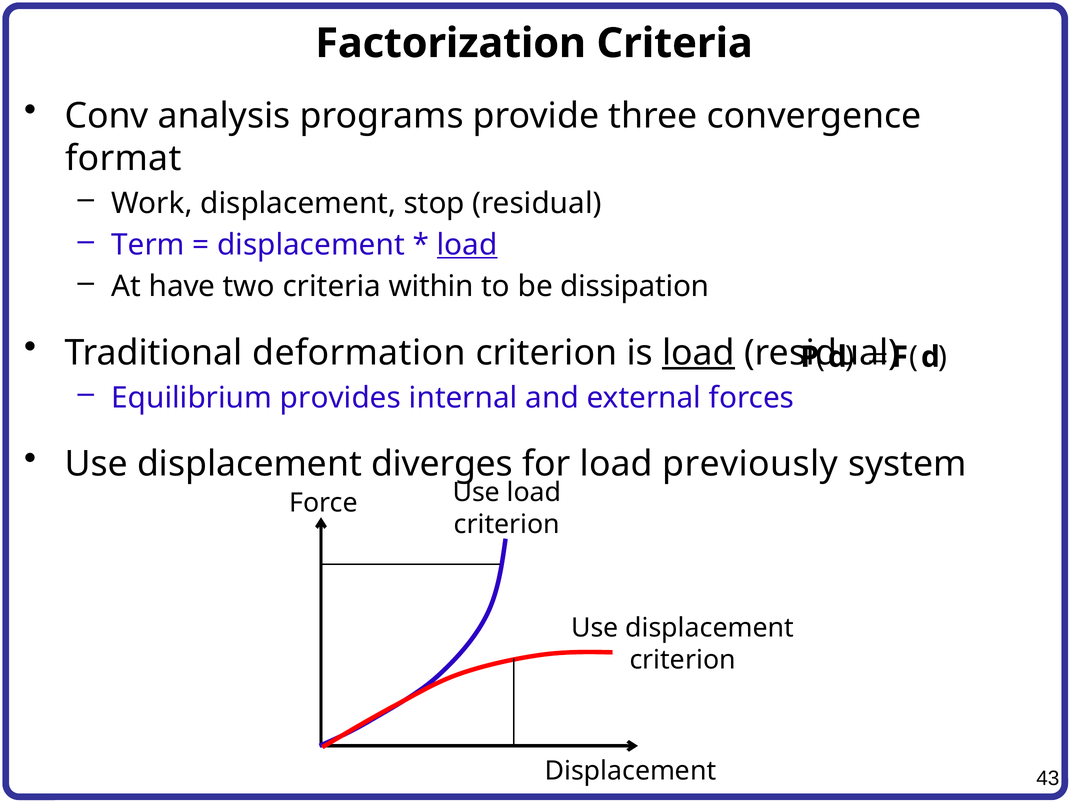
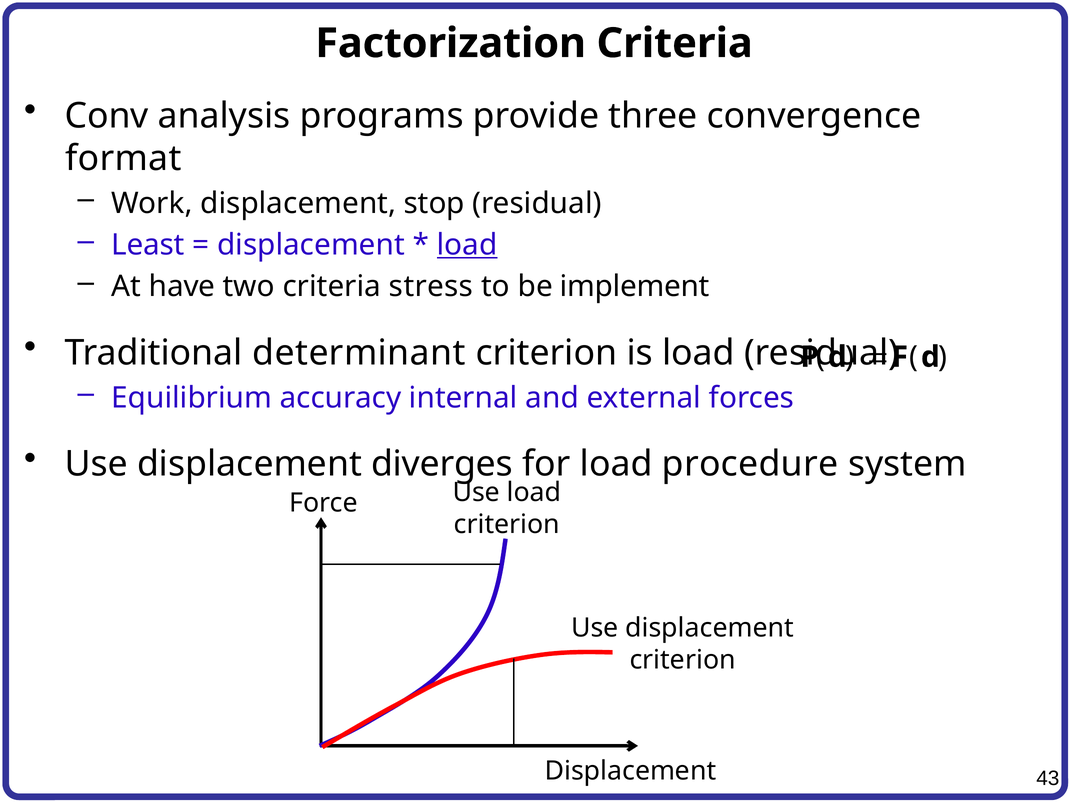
Term: Term -> Least
within: within -> stress
dissipation: dissipation -> implement
deformation: deformation -> determinant
load at (698, 353) underline: present -> none
provides: provides -> accuracy
previously: previously -> procedure
